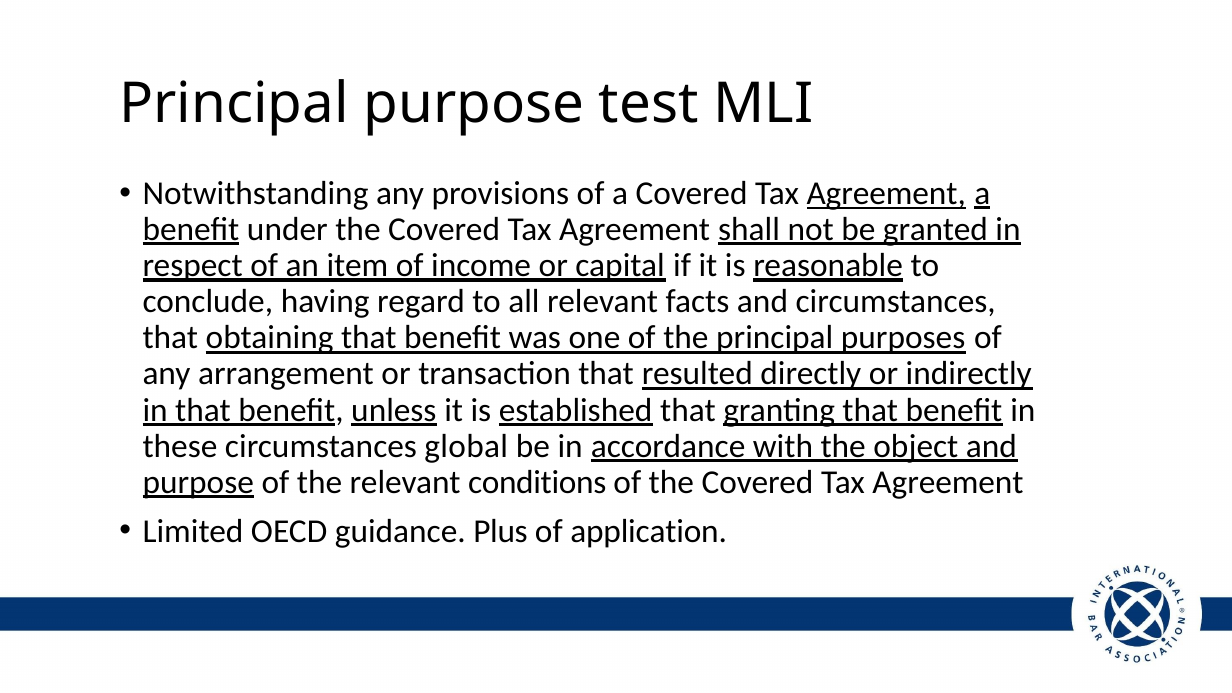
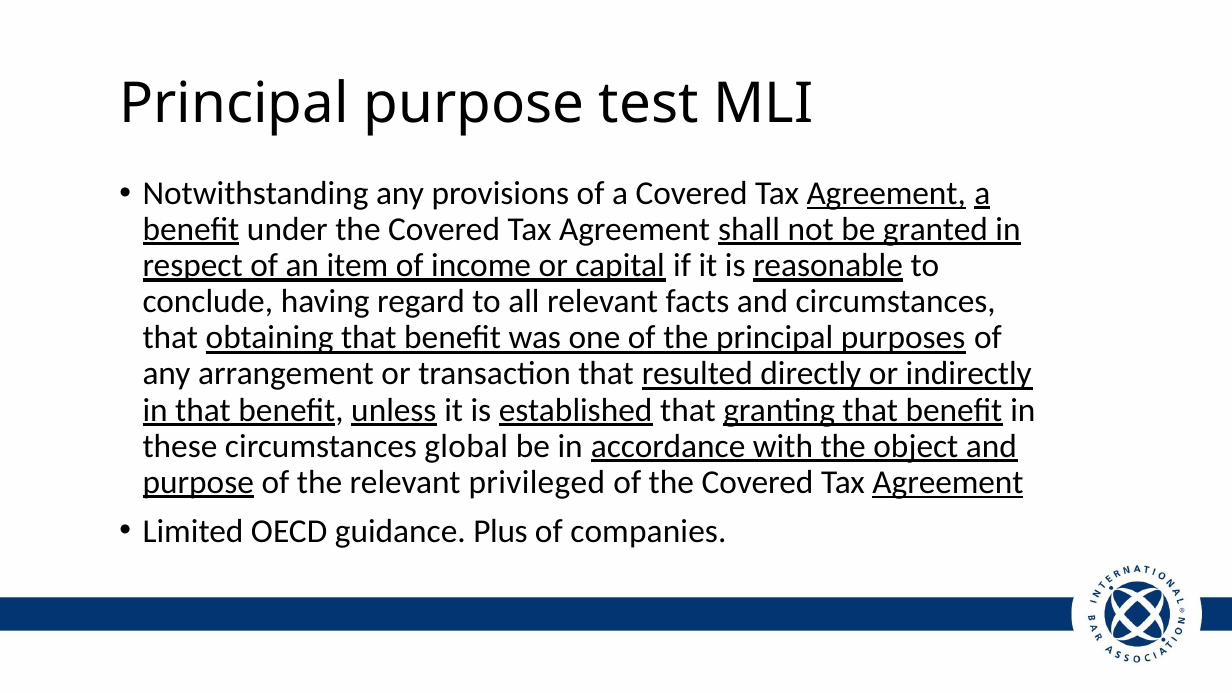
conditions: conditions -> privileged
Agreement at (948, 482) underline: none -> present
application: application -> companies
